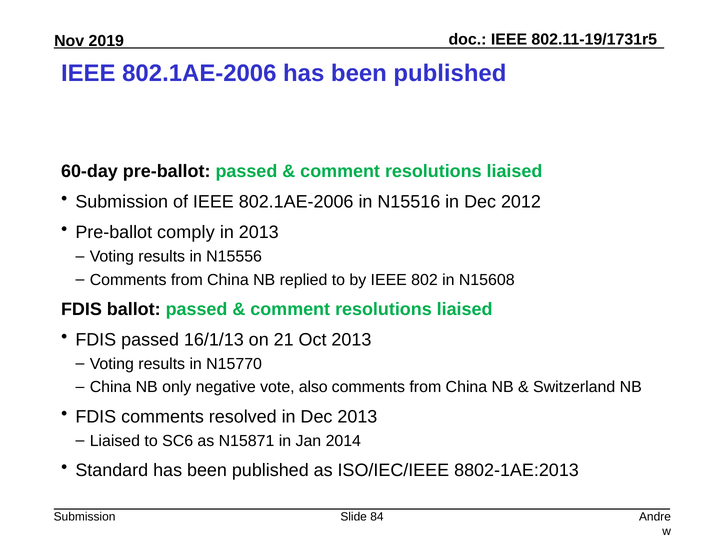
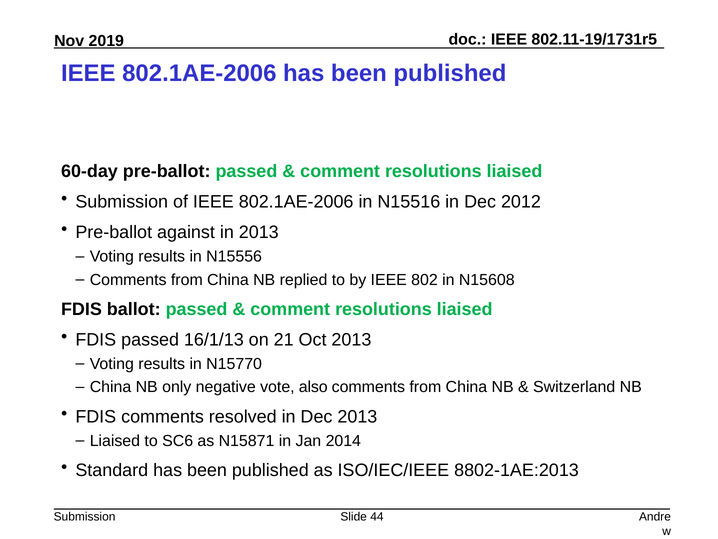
comply: comply -> against
84: 84 -> 44
